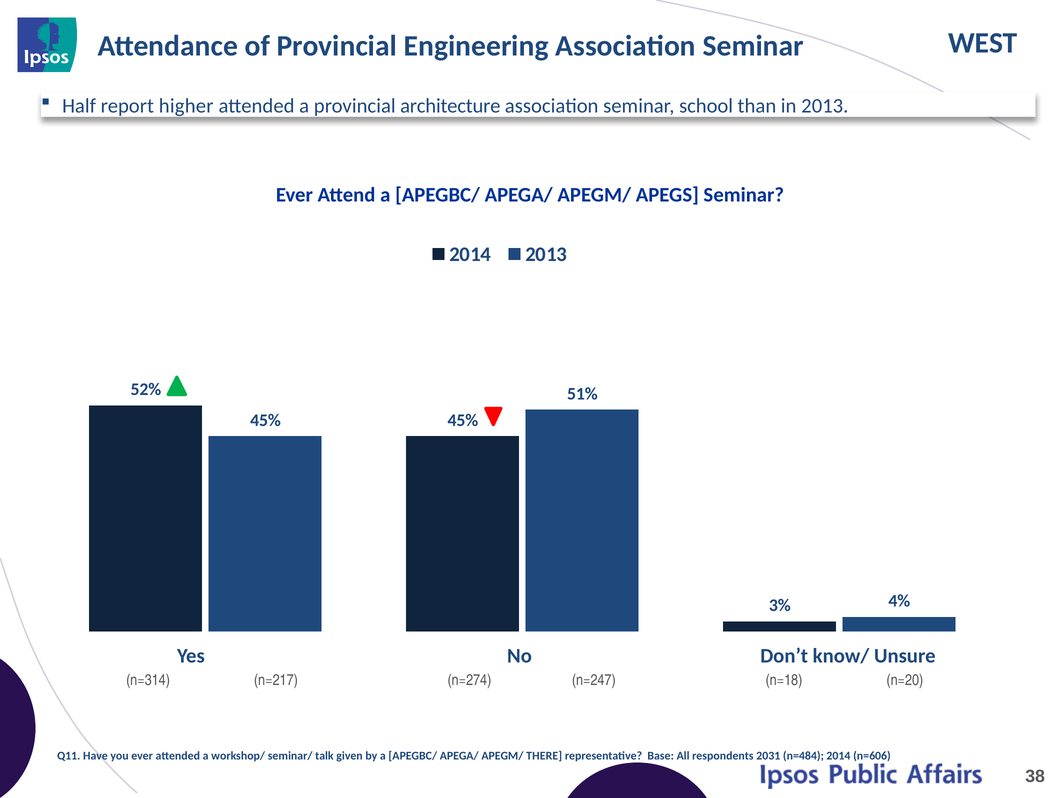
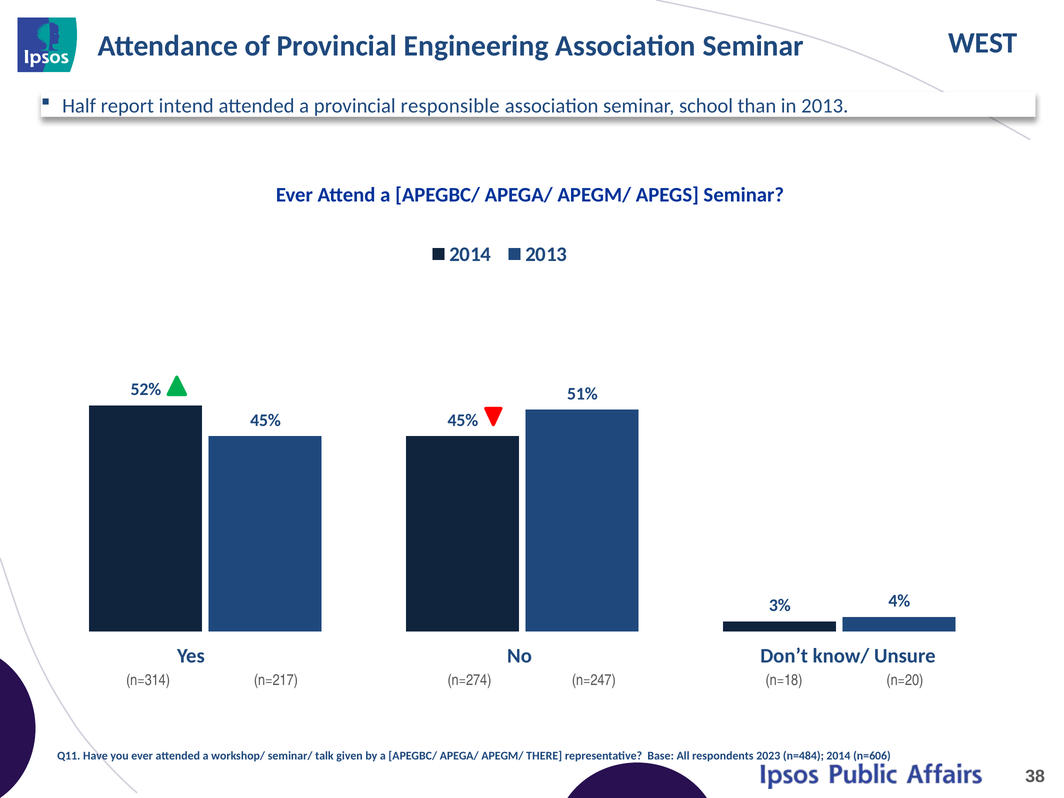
higher: higher -> intend
architecture: architecture -> responsible
2031: 2031 -> 2023
